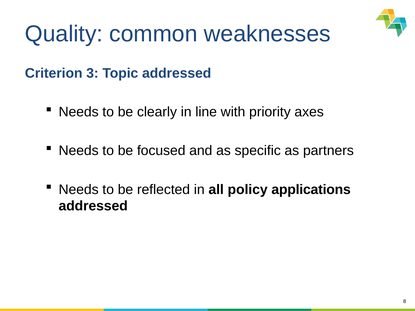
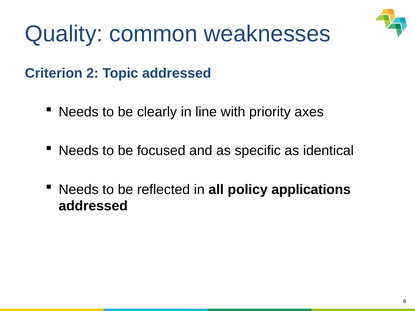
3: 3 -> 2
partners: partners -> identical
